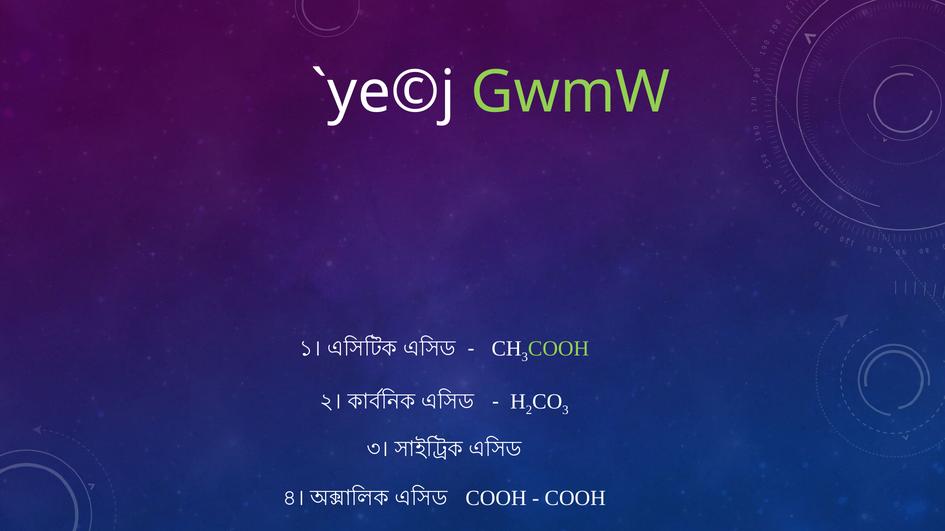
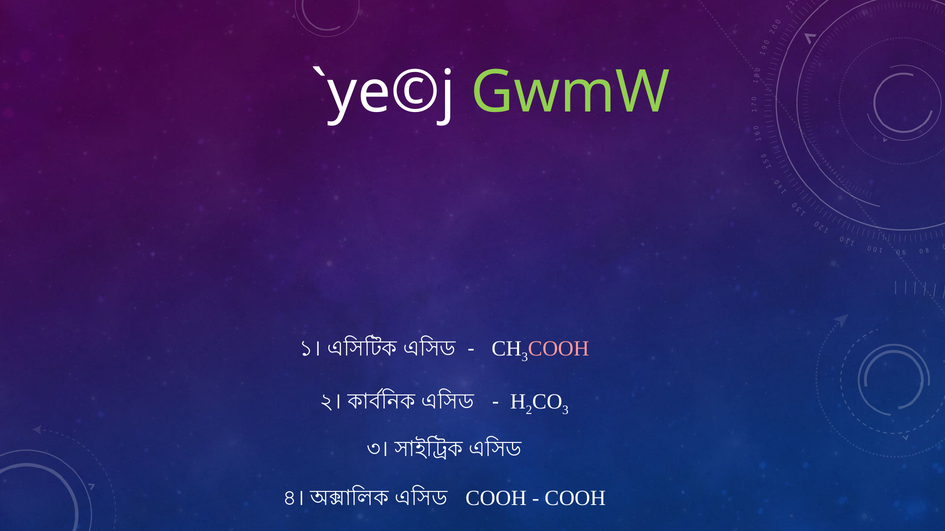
COOH at (559, 349) colour: light green -> pink
